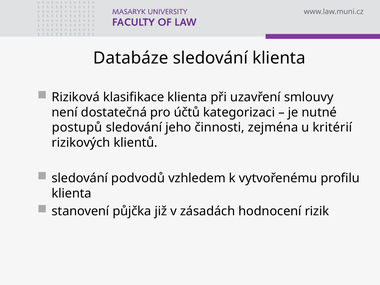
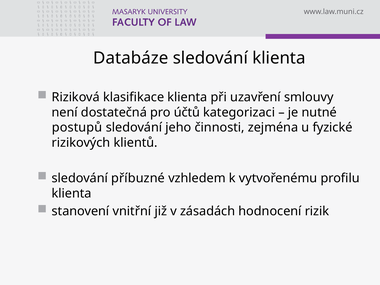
kritérií: kritérií -> fyzické
podvodů: podvodů -> příbuzné
půjčka: půjčka -> vnitřní
